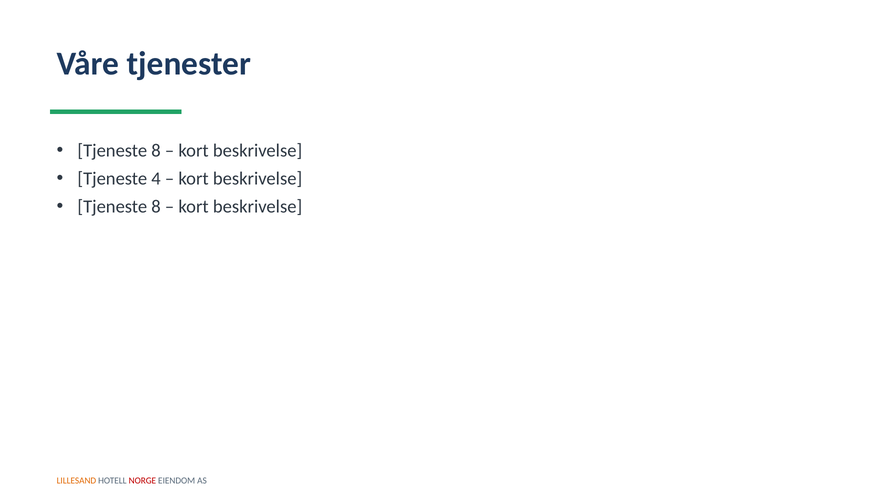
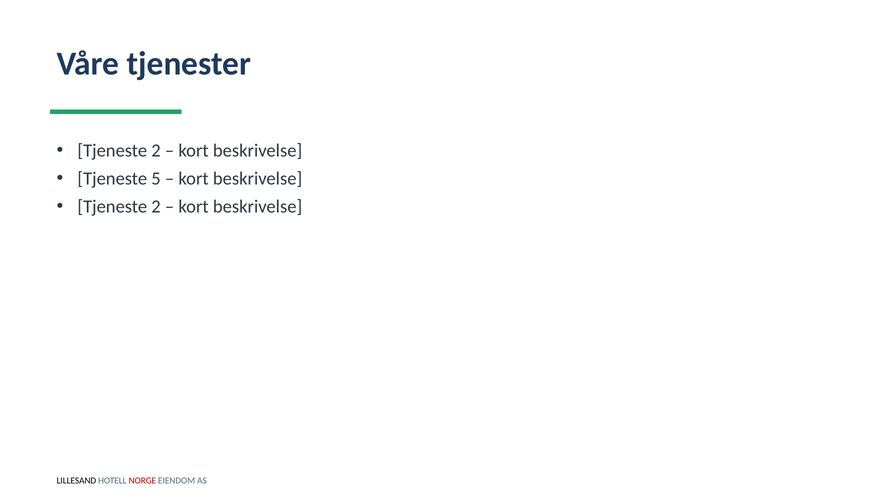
8 at (156, 151): 8 -> 2
4: 4 -> 5
8 at (156, 206): 8 -> 2
LILLESAND colour: orange -> black
